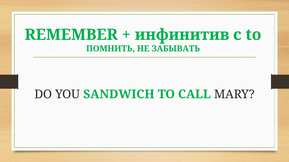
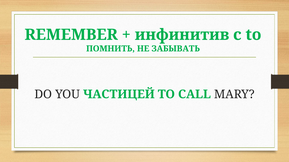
SANDWICH: SANDWICH -> ЧАСТИЦЕЙ
